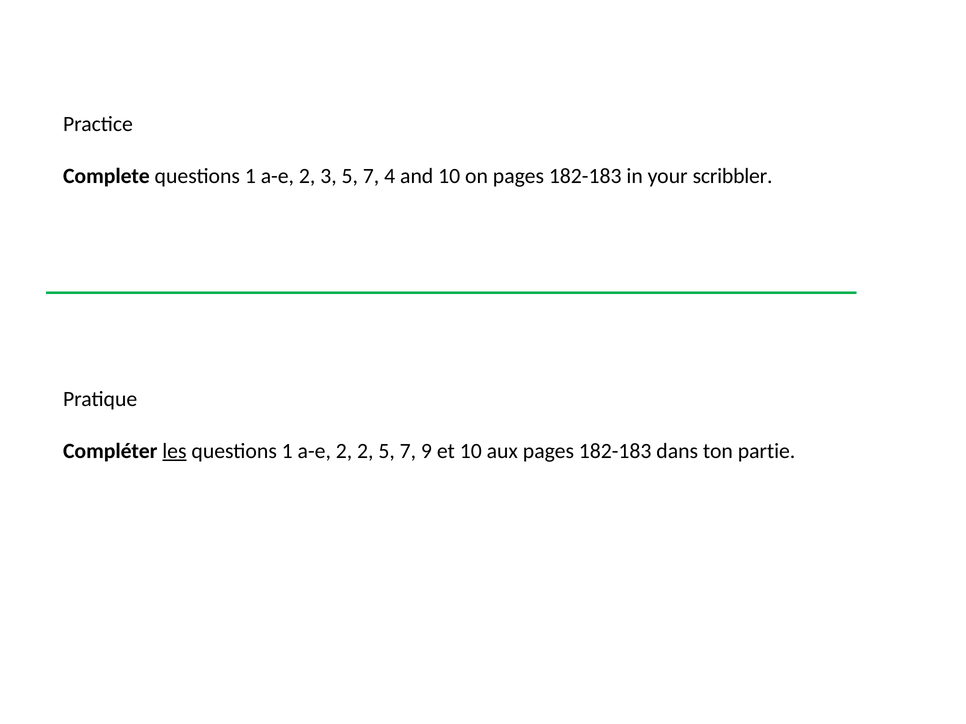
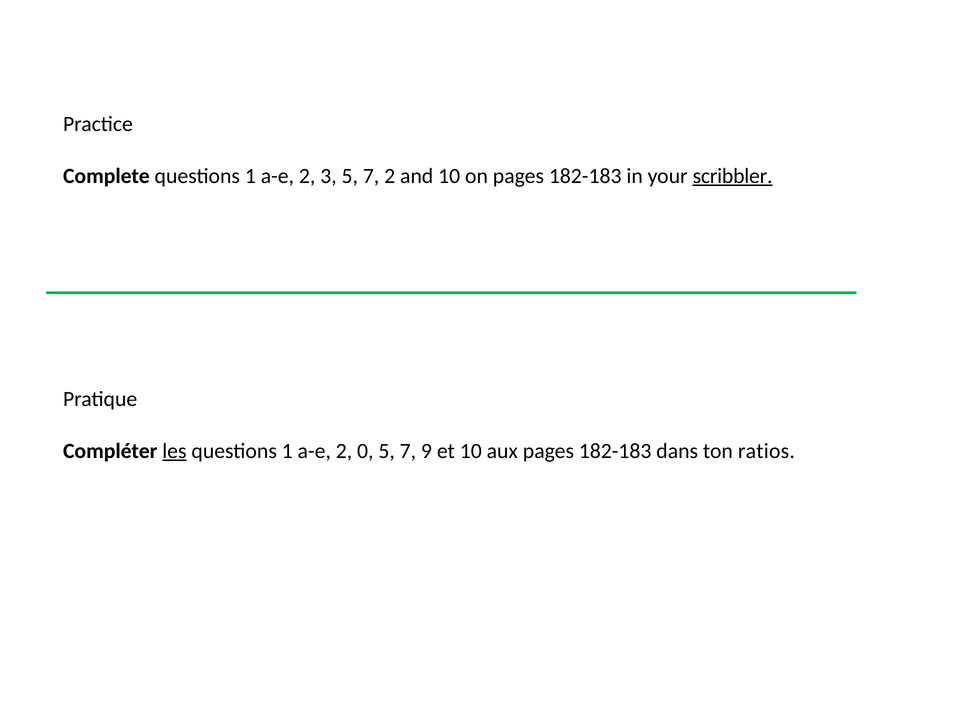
7 4: 4 -> 2
scribbler underline: none -> present
2 2: 2 -> 0
partie: partie -> ratios
